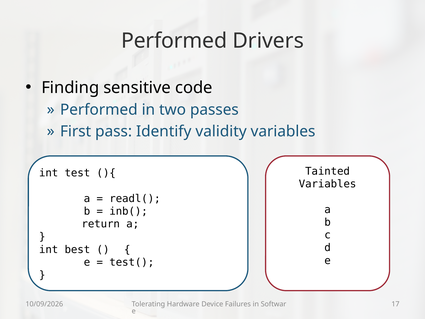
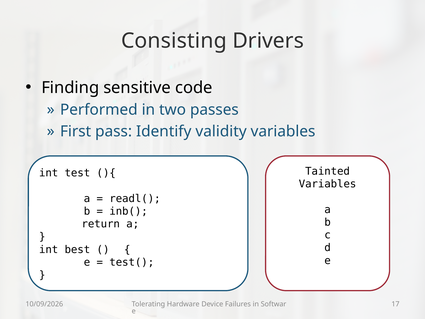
Performed at (174, 41): Performed -> Consisting
